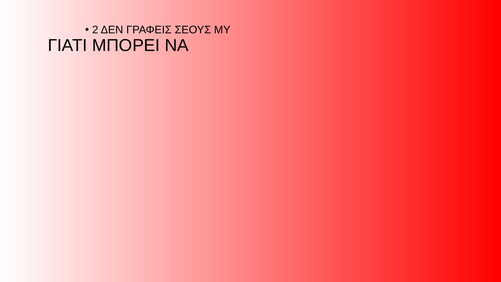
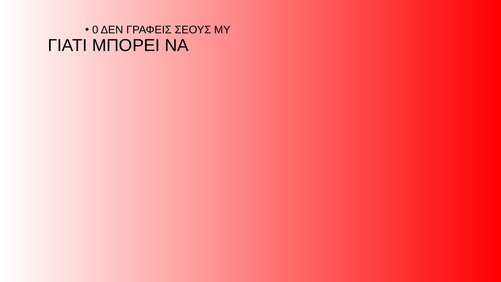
2: 2 -> 0
